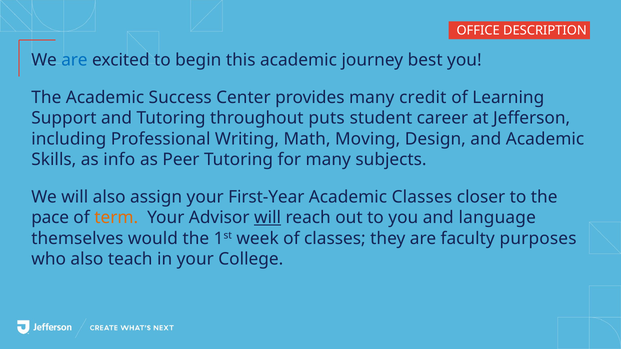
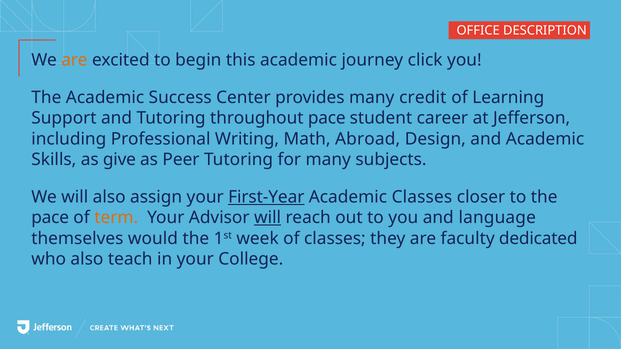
are at (74, 60) colour: blue -> orange
best: best -> click
throughout puts: puts -> pace
Moving: Moving -> Abroad
info: info -> give
First-Year underline: none -> present
purposes: purposes -> dedicated
